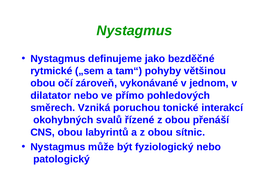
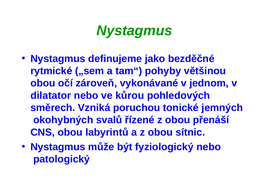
přímo: přímo -> kůrou
interakcí: interakcí -> jemných
